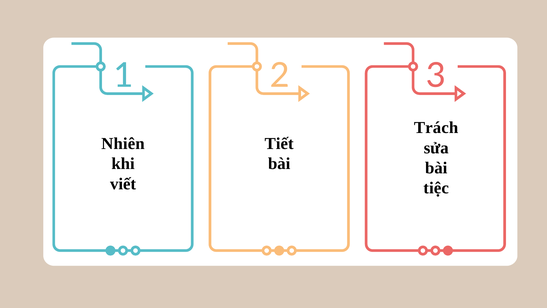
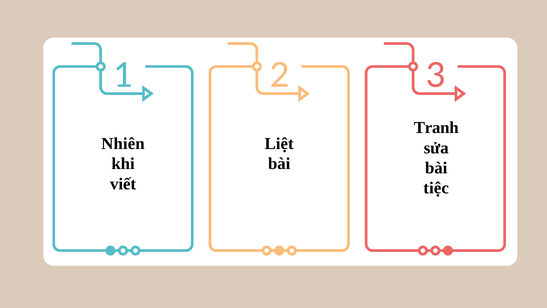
Trách: Trách -> Tranh
Tiết: Tiết -> Liệt
